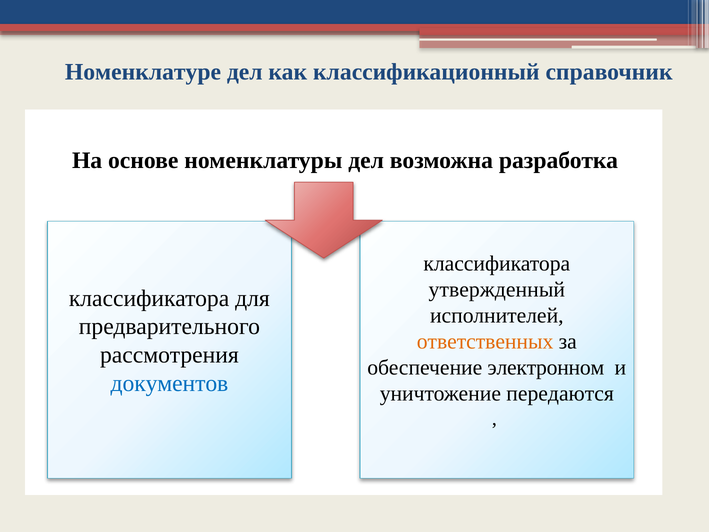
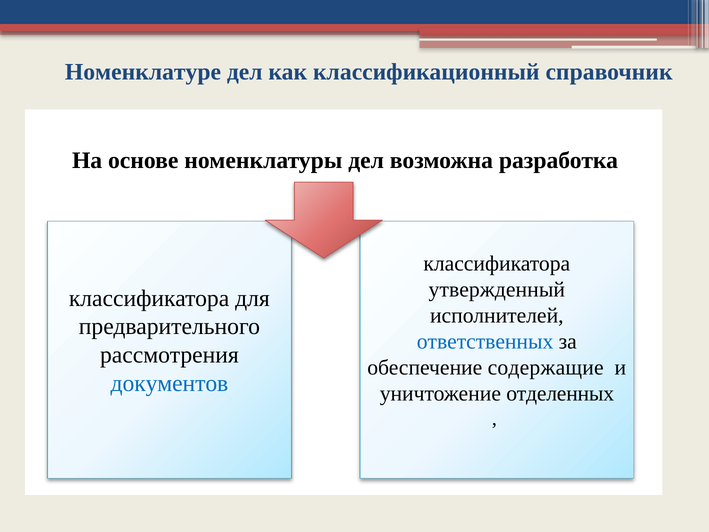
ответственных colour: orange -> blue
электронном: электронном -> содержащие
передаются: передаются -> отделенных
